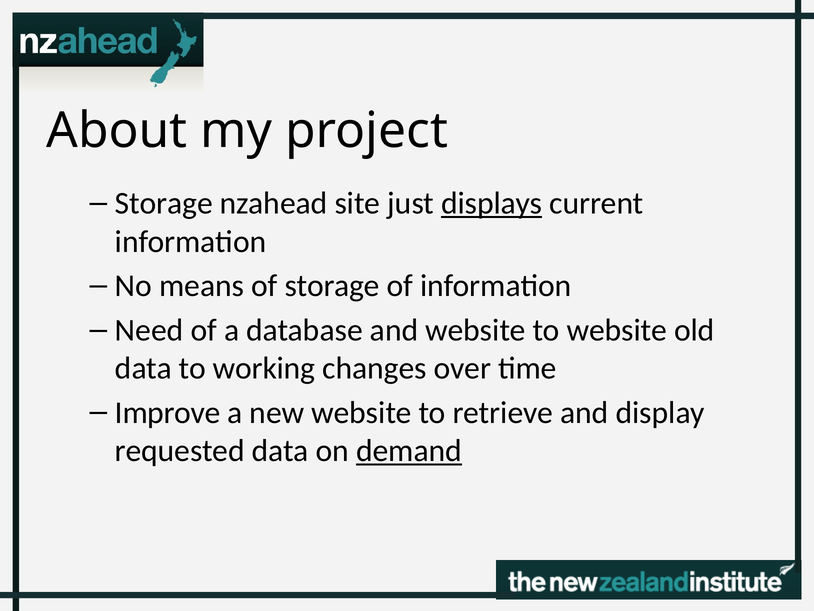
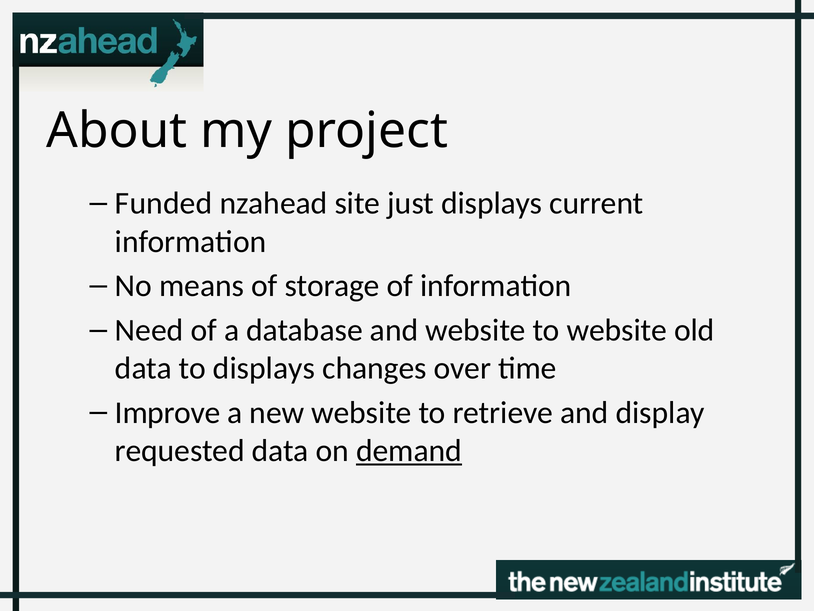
Storage at (164, 203): Storage -> Funded
displays at (492, 203) underline: present -> none
to working: working -> displays
